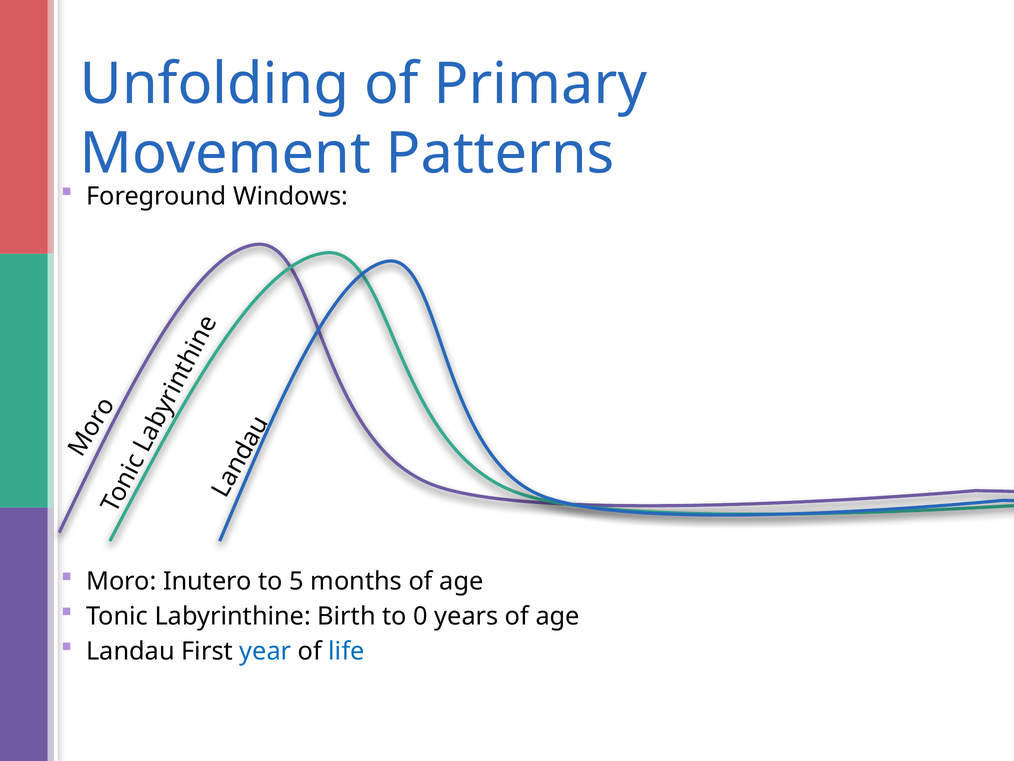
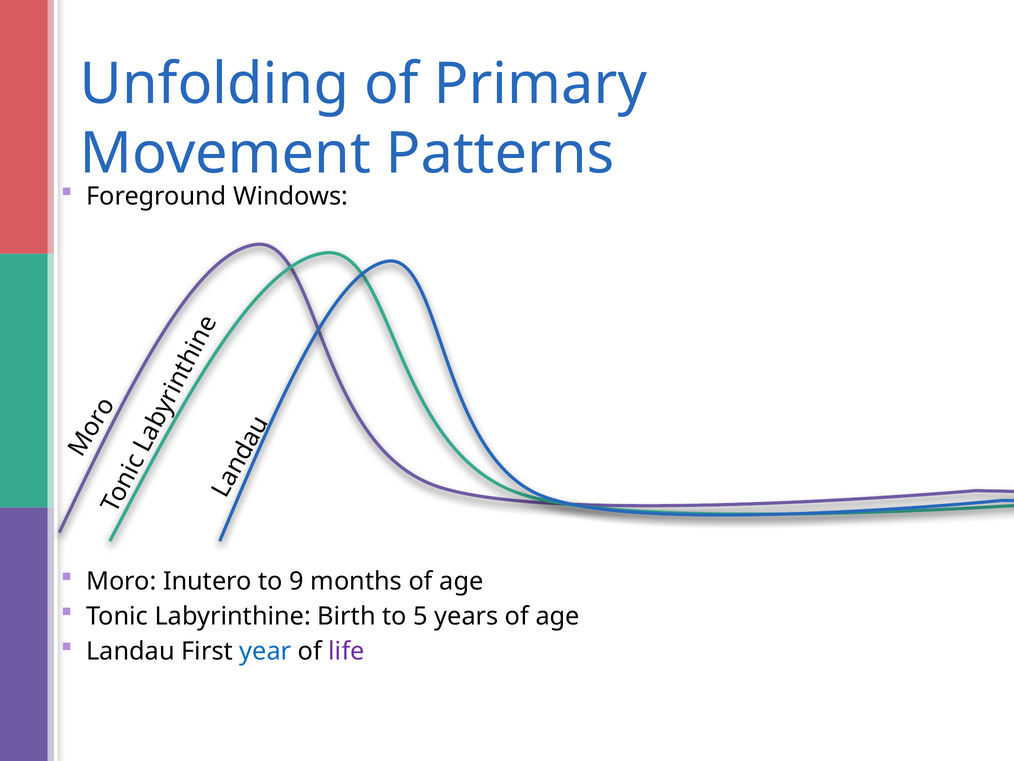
5: 5 -> 9
0: 0 -> 5
life colour: blue -> purple
